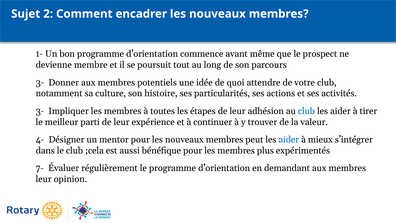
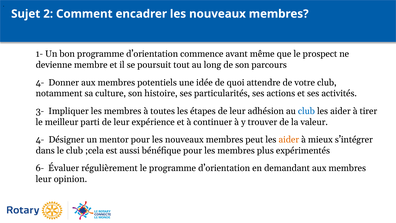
3- at (40, 82): 3- -> 4-
aider at (289, 140) colour: blue -> orange
7-: 7- -> 6-
